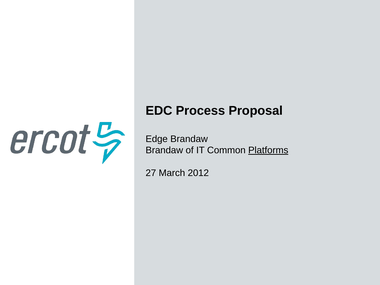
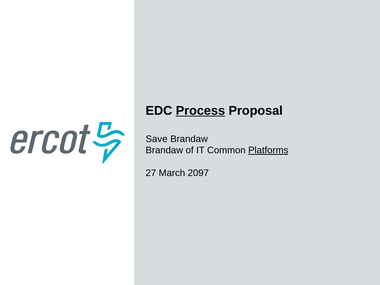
Process underline: none -> present
Edge: Edge -> Save
2012: 2012 -> 2097
